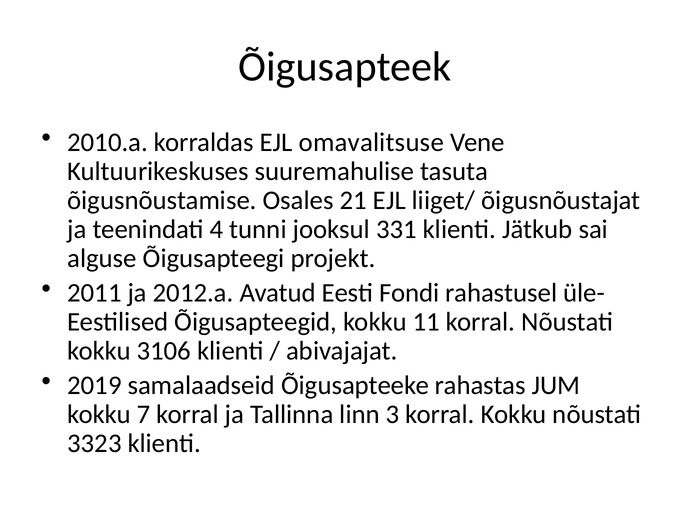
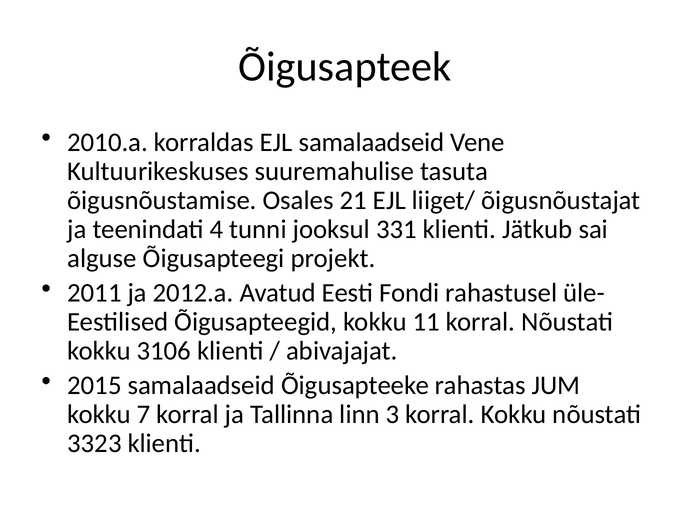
EJL omavalitsuse: omavalitsuse -> samalaadseid
2019: 2019 -> 2015
